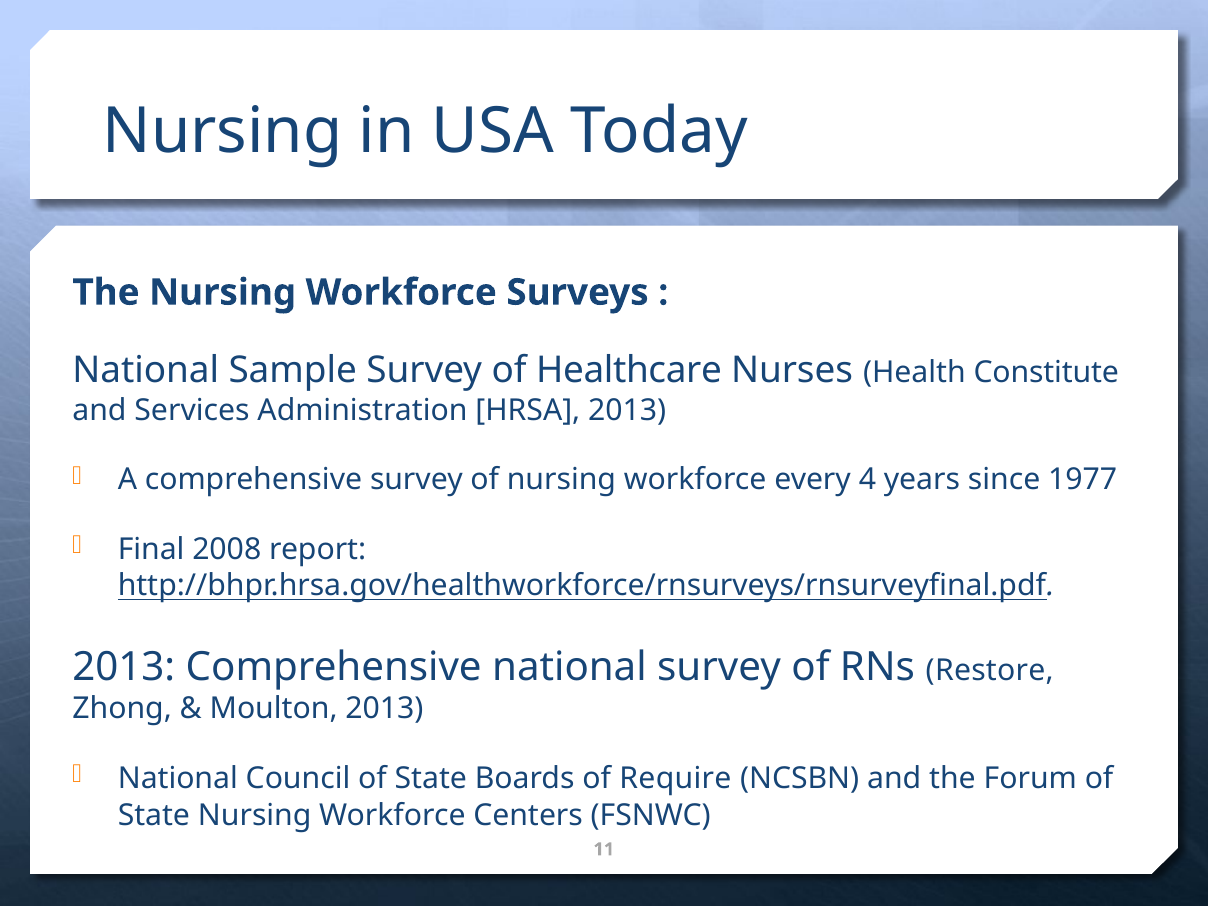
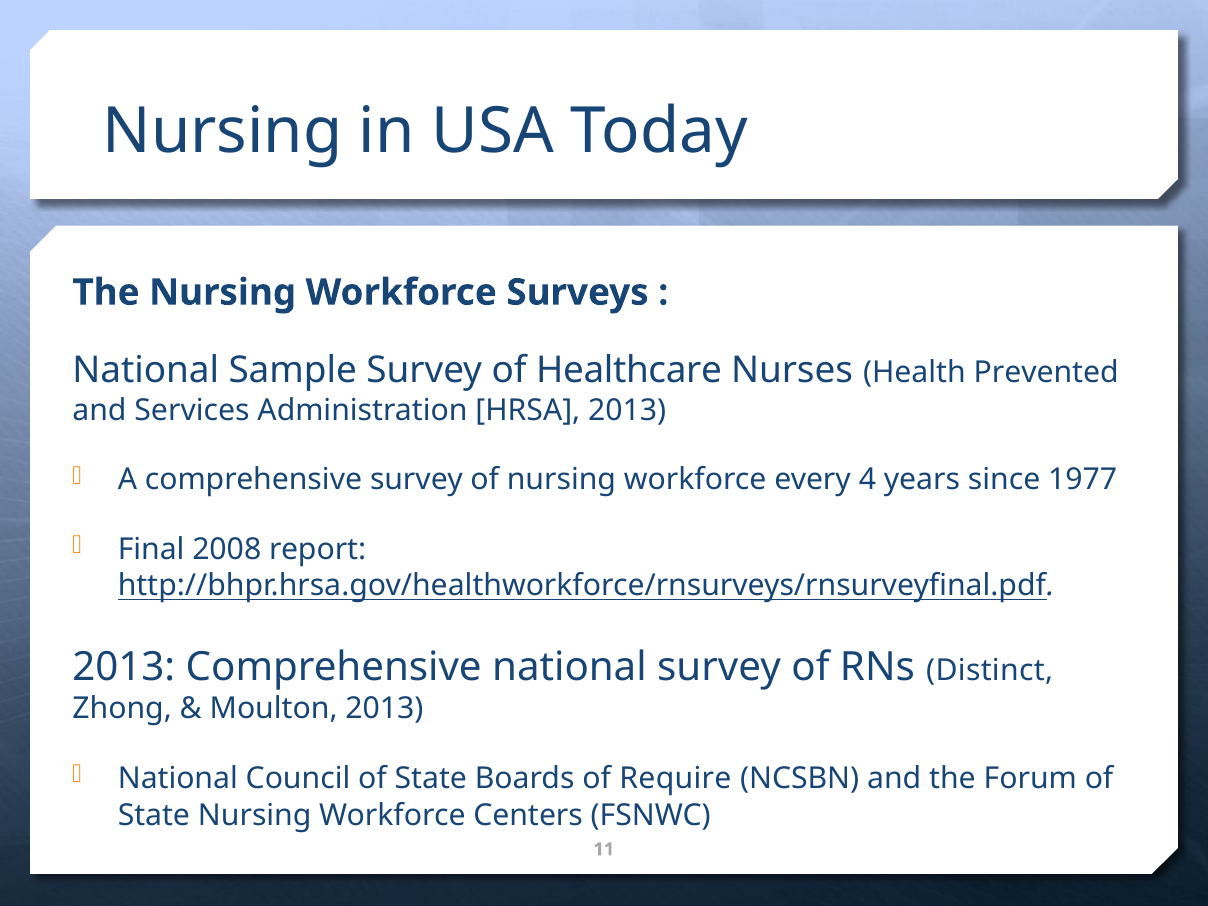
Constitute: Constitute -> Prevented
Restore: Restore -> Distinct
